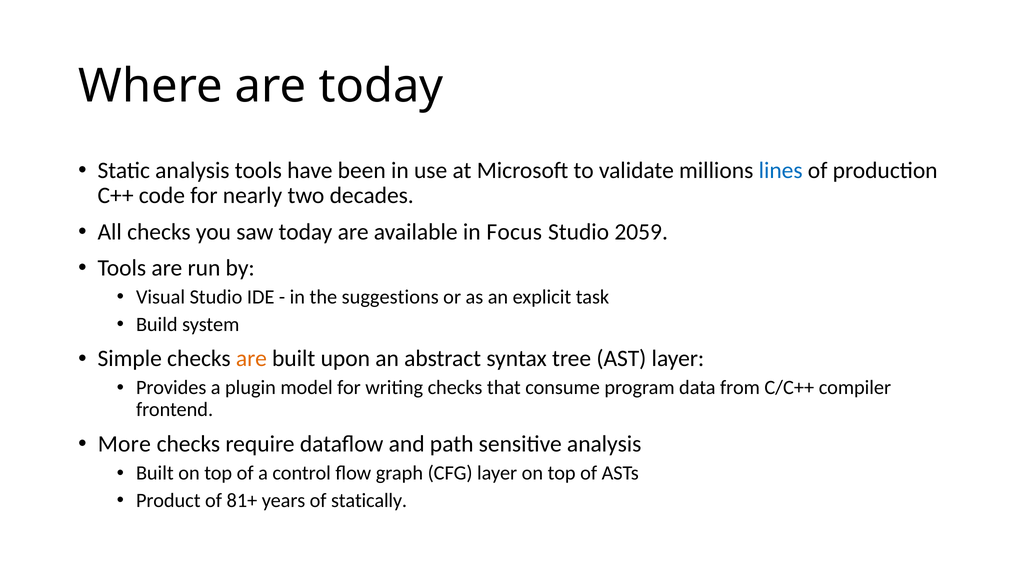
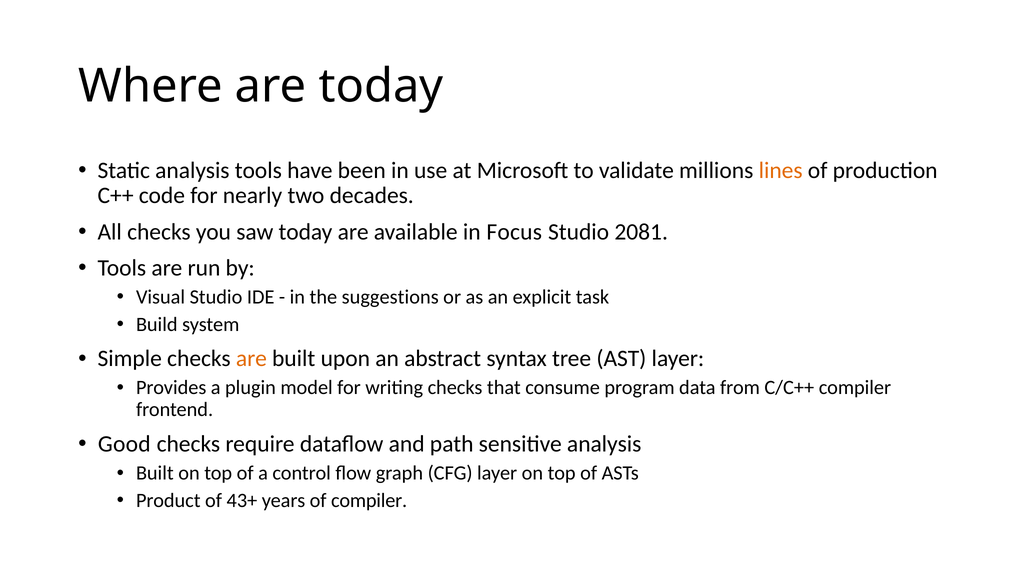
lines colour: blue -> orange
2059: 2059 -> 2081
More: More -> Good
81+: 81+ -> 43+
of statically: statically -> compiler
